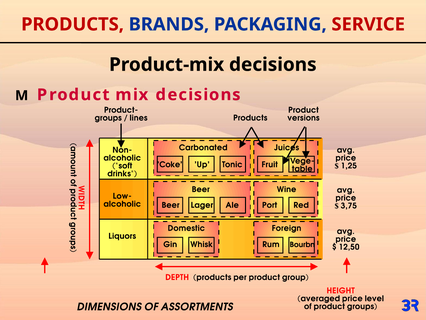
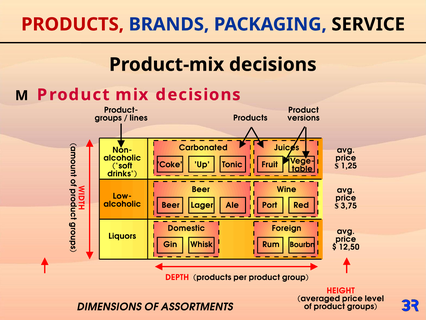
SERVICE colour: red -> black
